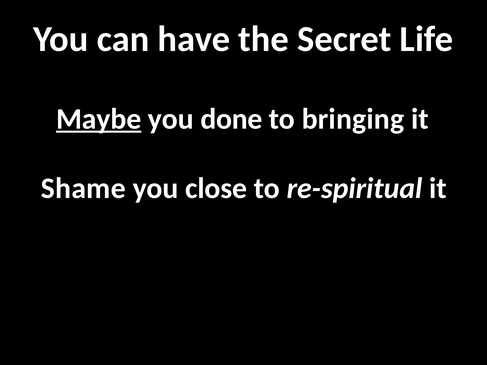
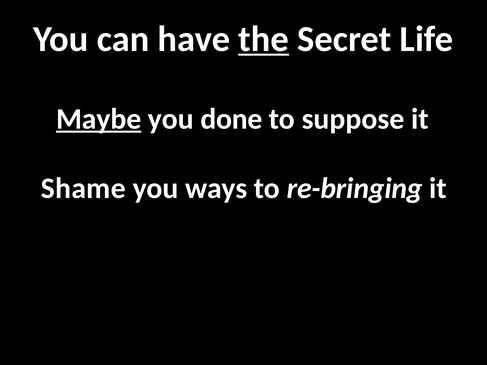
the underline: none -> present
bringing: bringing -> suppose
close: close -> ways
re-spiritual: re-spiritual -> re-bringing
